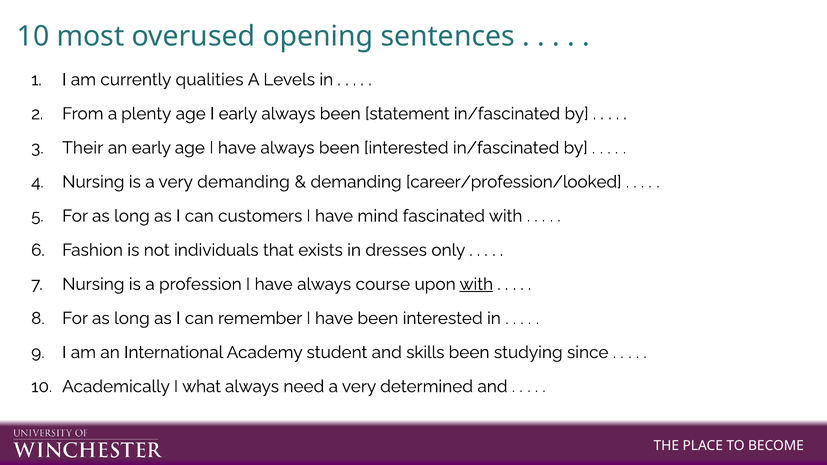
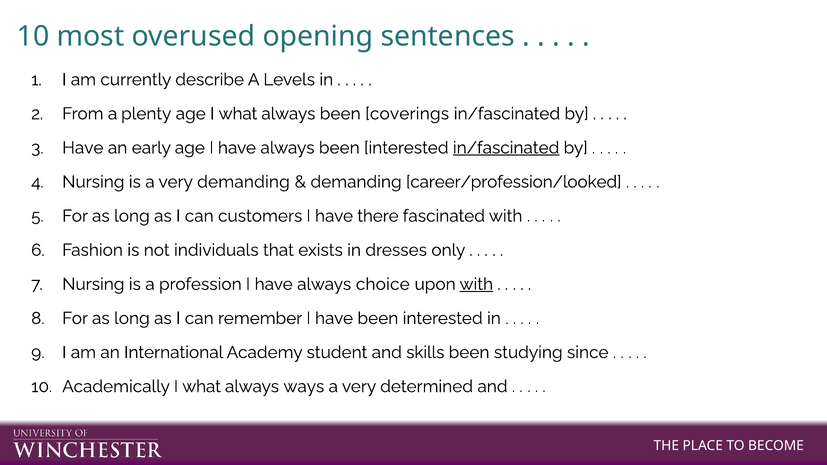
qualities: qualities -> describe
age I early: early -> what
statement: statement -> coverings
Their at (83, 148): Their -> Have
in/fascinated at (506, 148) underline: none -> present
mind: mind -> there
course: course -> choice
need: need -> ways
